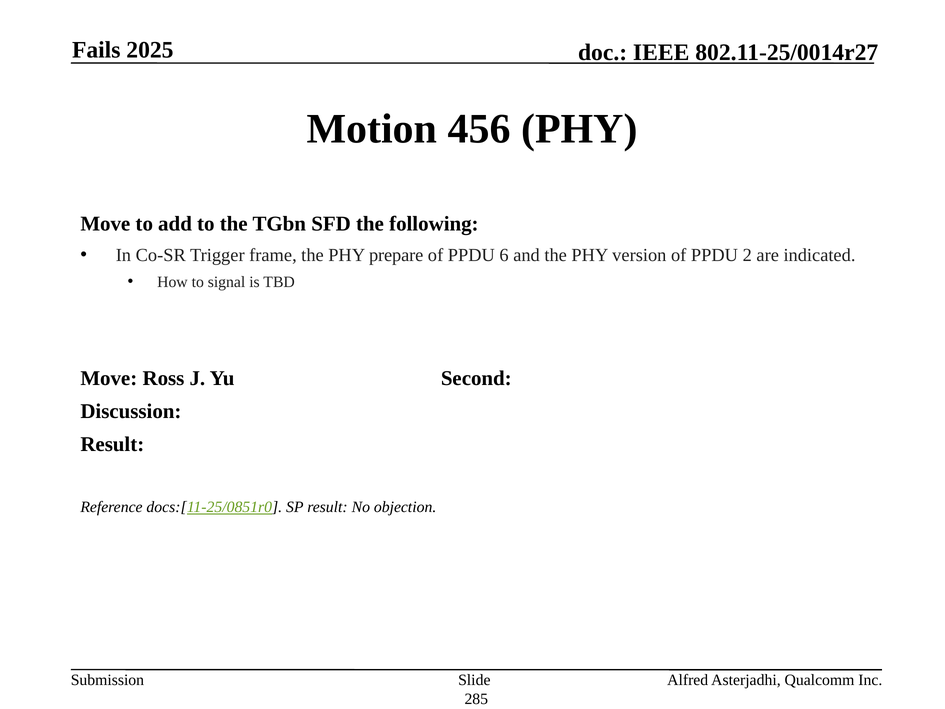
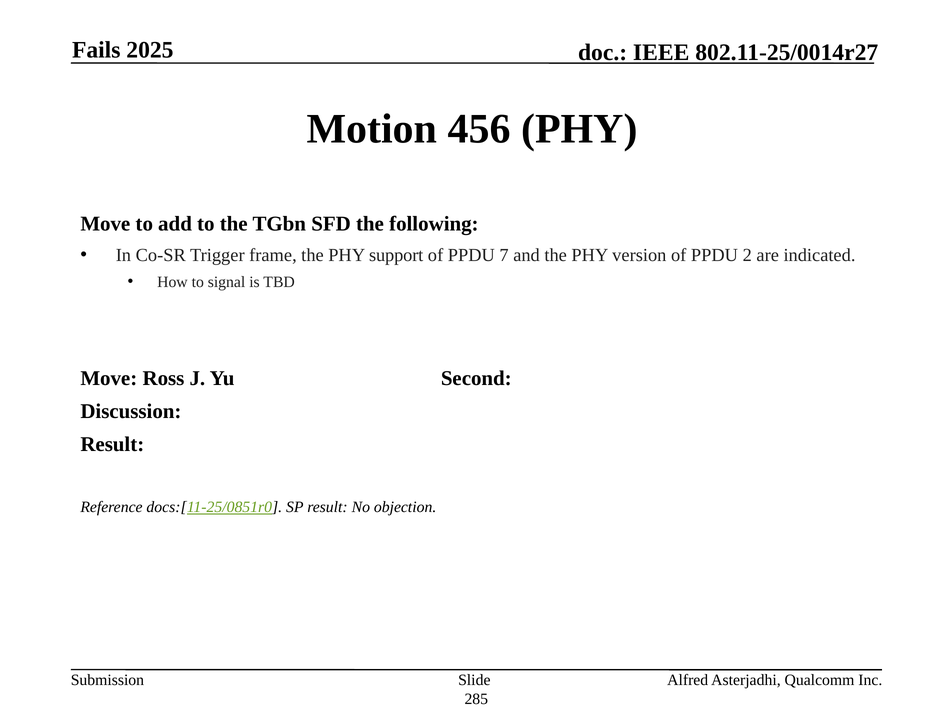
prepare: prepare -> support
6: 6 -> 7
